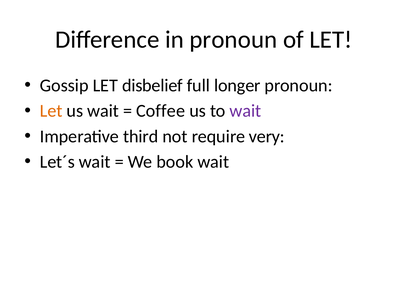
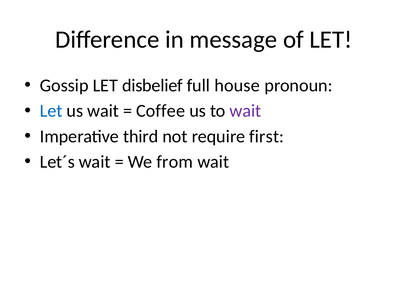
in pronoun: pronoun -> message
longer: longer -> house
Let at (51, 111) colour: orange -> blue
very: very -> first
book: book -> from
